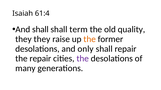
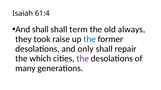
quality: quality -> always
they they: they -> took
the at (90, 39) colour: orange -> blue
the repair: repair -> which
